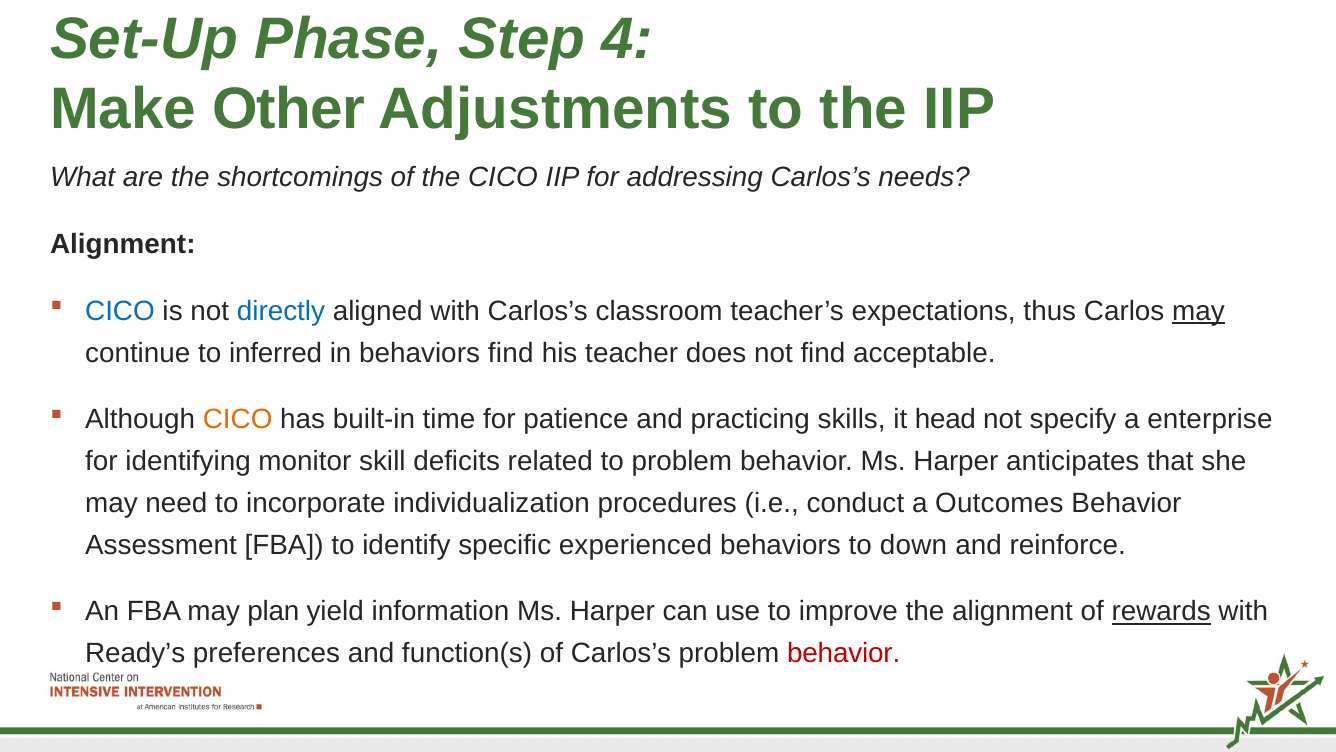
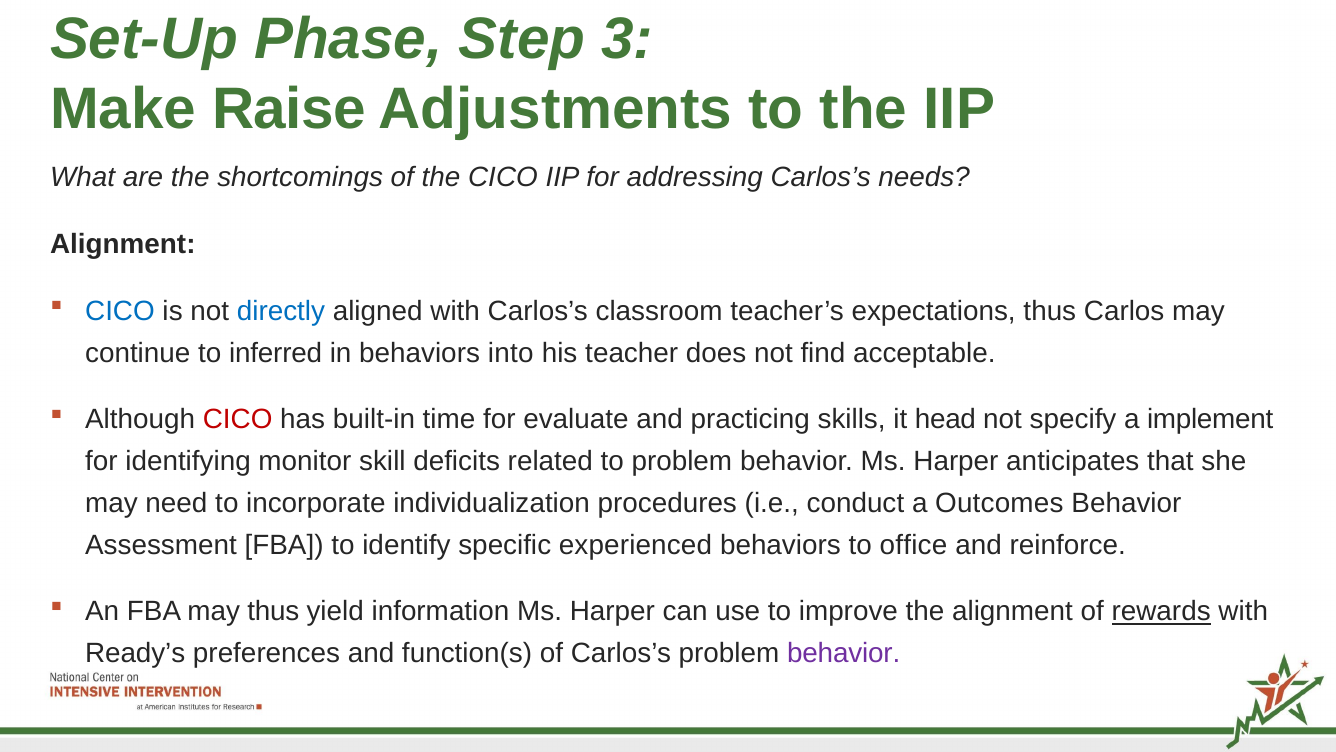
4: 4 -> 3
Other: Other -> Raise
may at (1198, 311) underline: present -> none
behaviors find: find -> into
CICO at (238, 419) colour: orange -> red
patience: patience -> evaluate
enterprise: enterprise -> implement
down: down -> office
may plan: plan -> thus
behavior at (844, 653) colour: red -> purple
